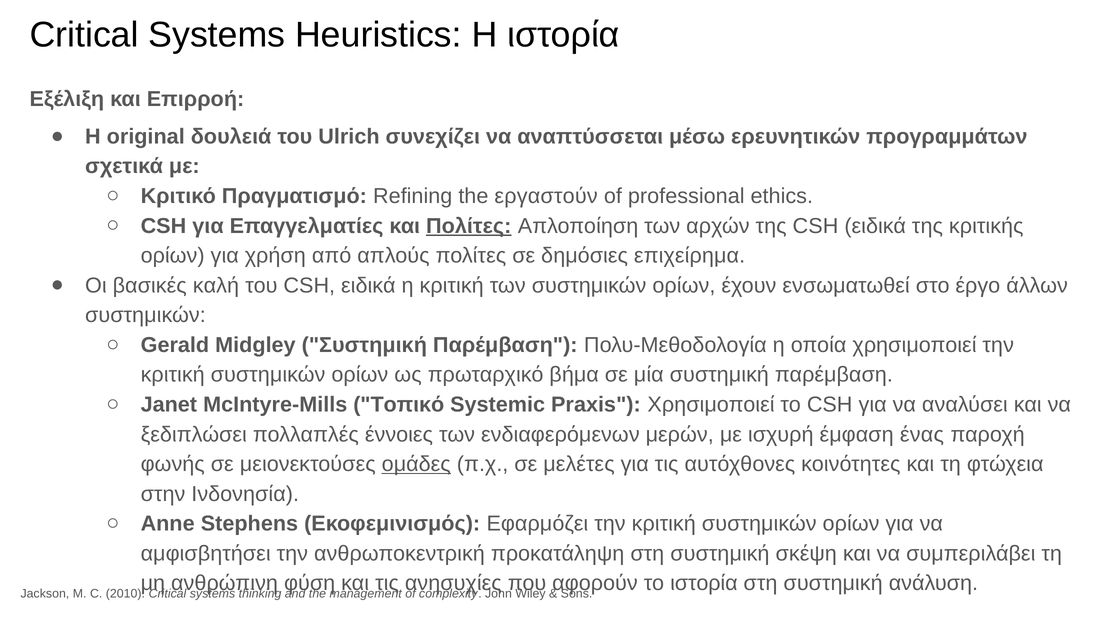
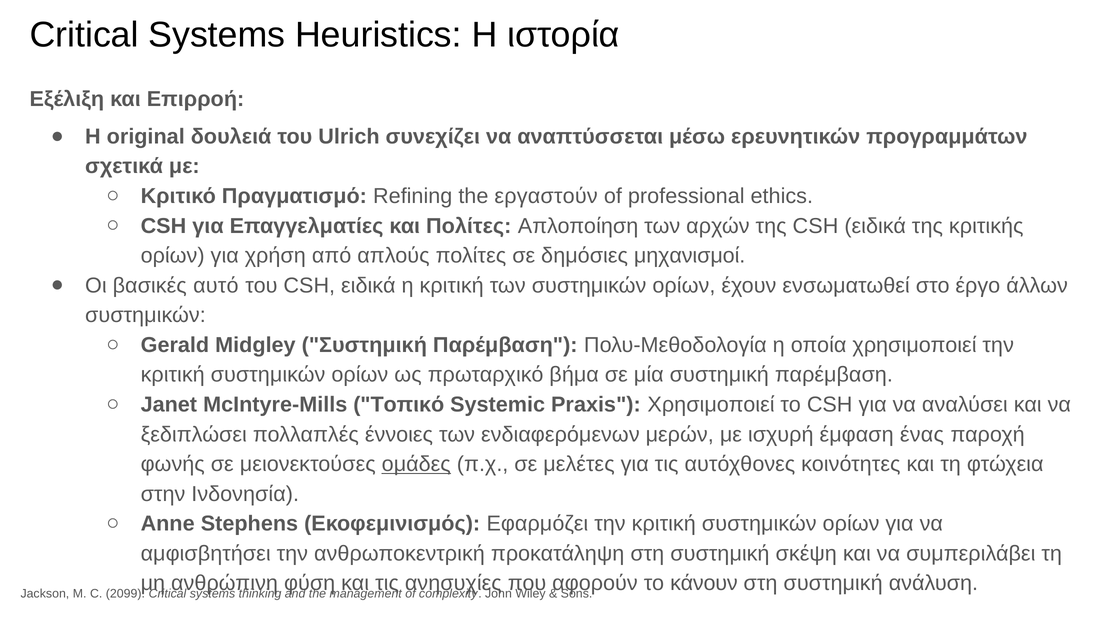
Πολίτες at (469, 226) underline: present -> none
επιχείρημα: επιχείρημα -> μηχανισμοί
καλή: καλή -> αυτό
το ιστορία: ιστορία -> κάνουν
2010: 2010 -> 2099
